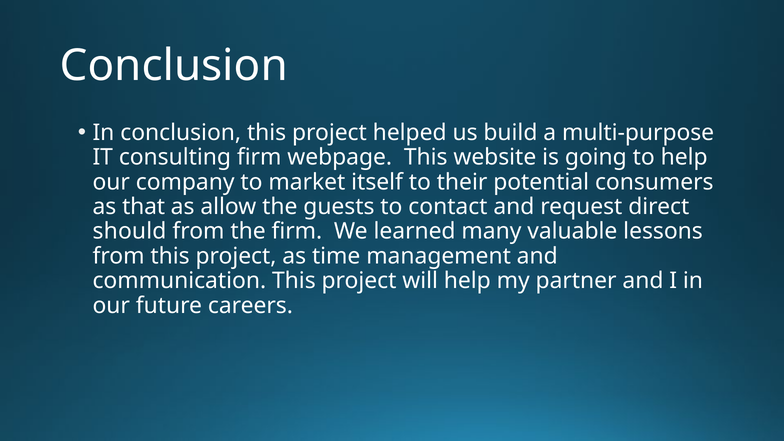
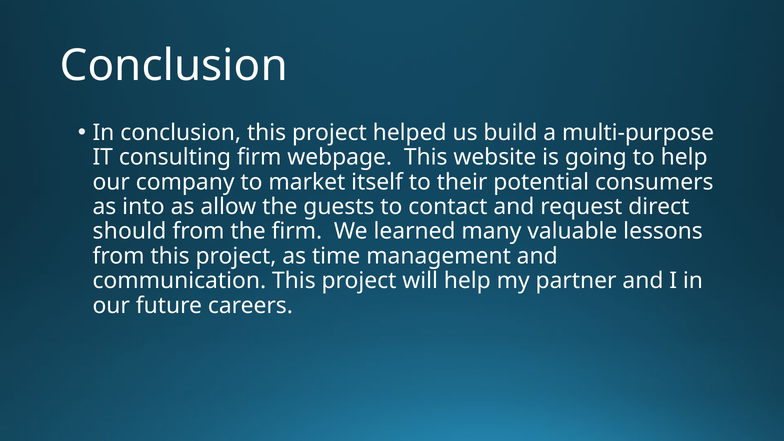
that: that -> into
